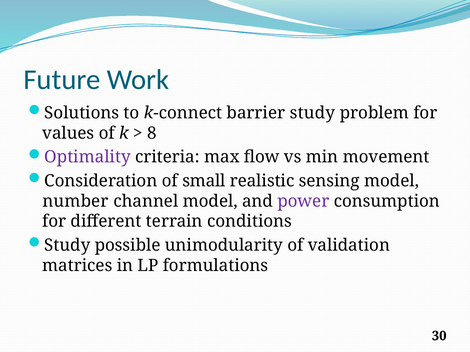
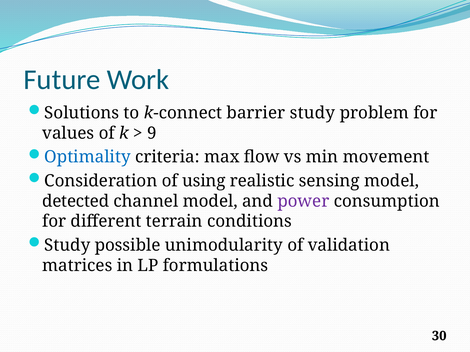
8: 8 -> 9
Optimality colour: purple -> blue
small: small -> using
number: number -> detected
